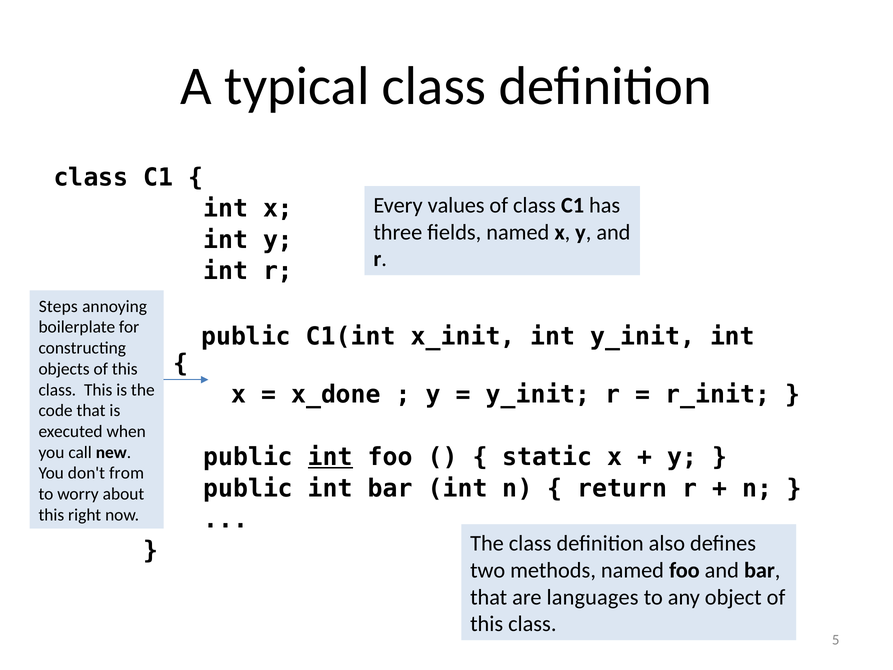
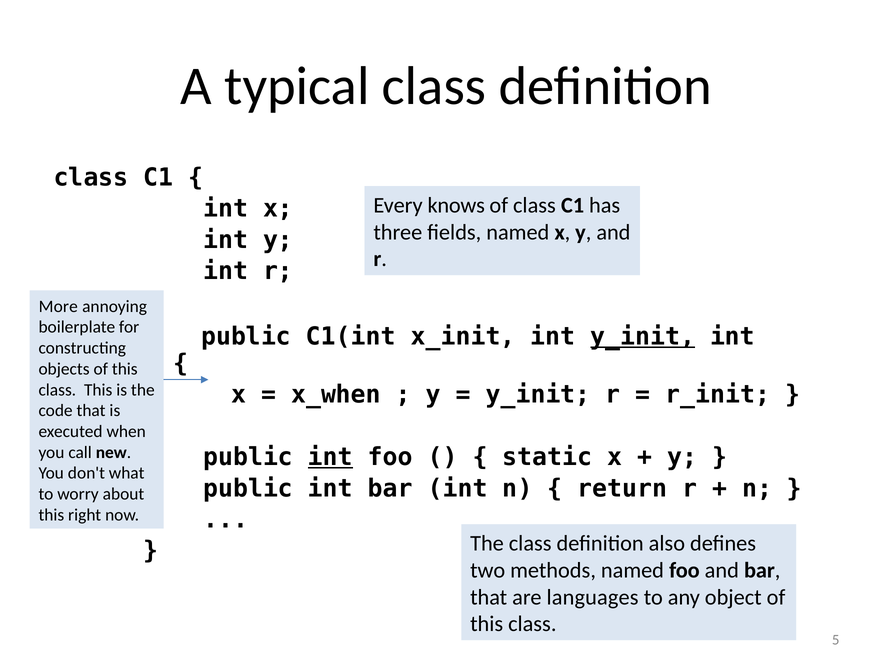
values: values -> knows
Steps: Steps -> More
y_init at (643, 336) underline: none -> present
x_done: x_done -> x_when
from: from -> what
